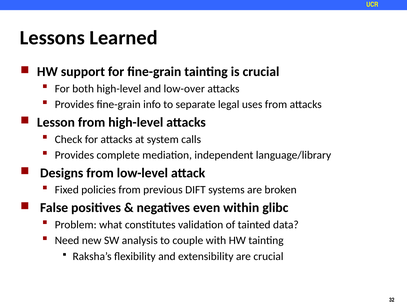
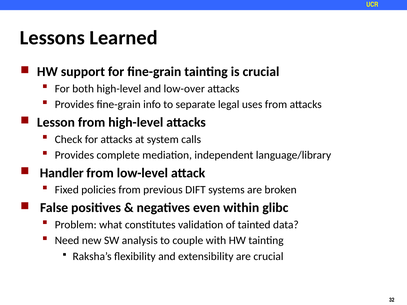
Designs: Designs -> Handler
